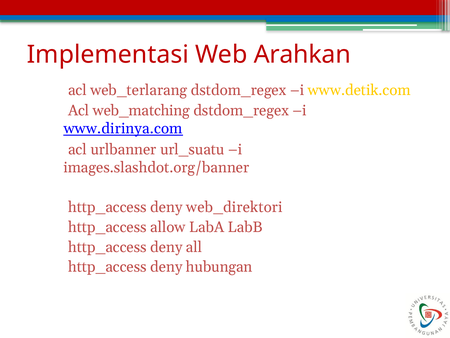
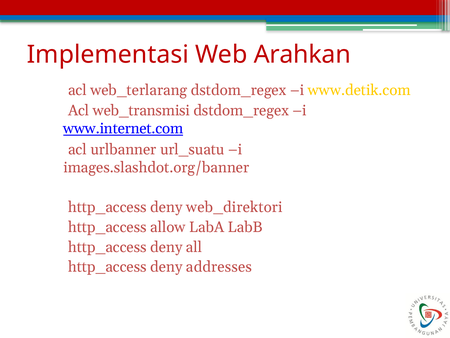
web_matching: web_matching -> web_transmisi
www.dirinya.com: www.dirinya.com -> www.internet.com
hubungan: hubungan -> addresses
